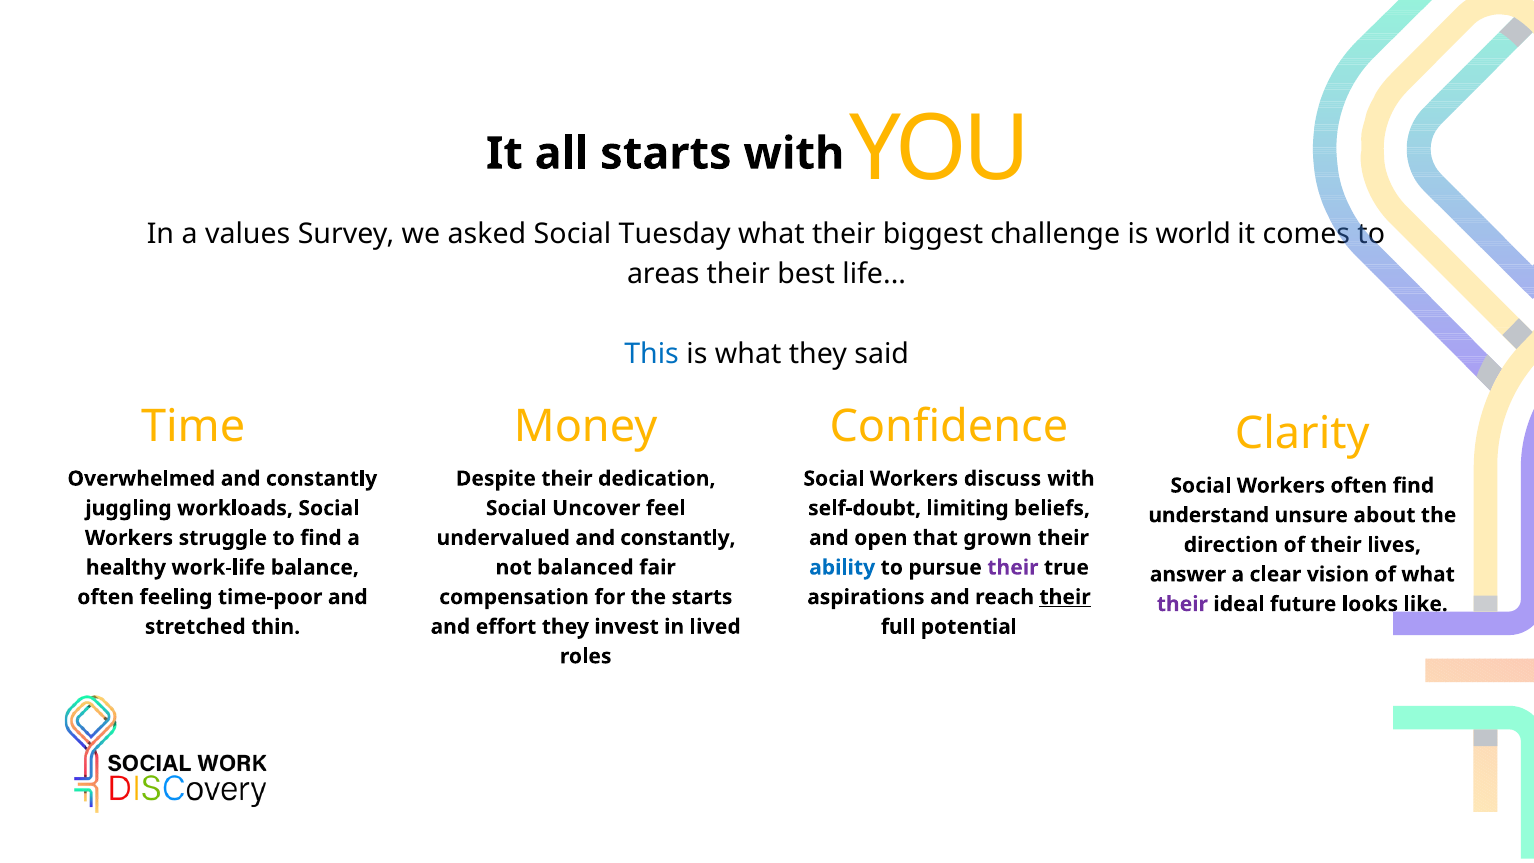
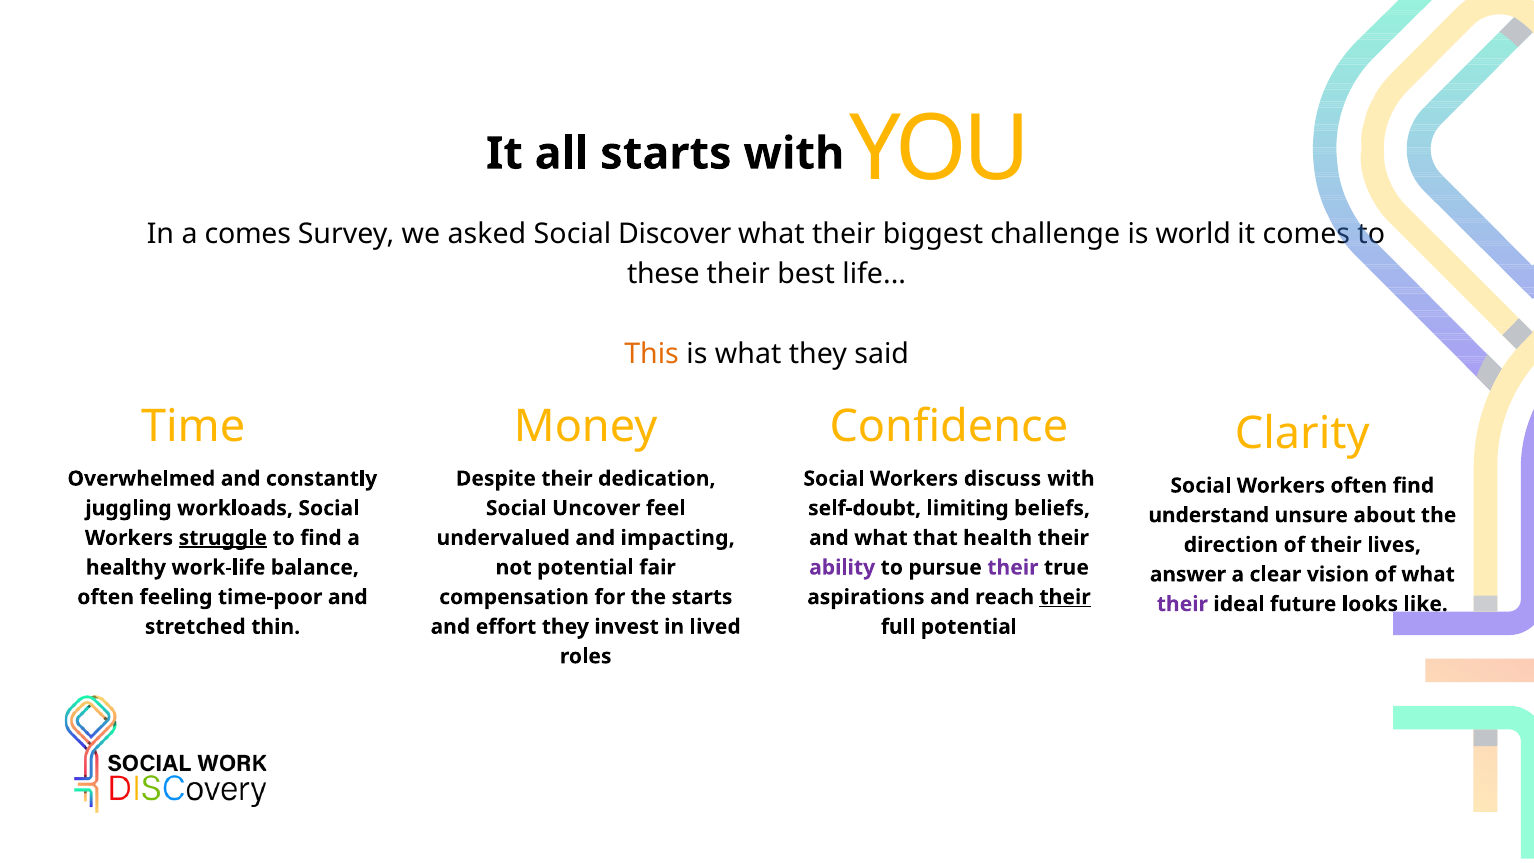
a values: values -> comes
Tuesday: Tuesday -> Discover
areas: areas -> these
This colour: blue -> orange
undervalued and constantly: constantly -> impacting
struggle underline: none -> present
and open: open -> what
grown: grown -> health
not balanced: balanced -> potential
ability colour: blue -> purple
